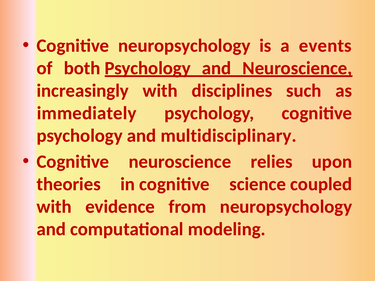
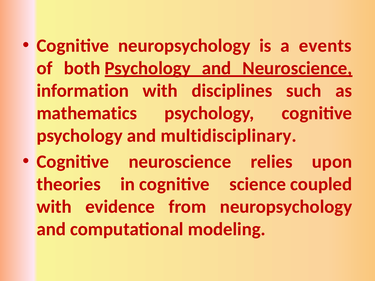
increasingly: increasingly -> information
immediately: immediately -> mathematics
